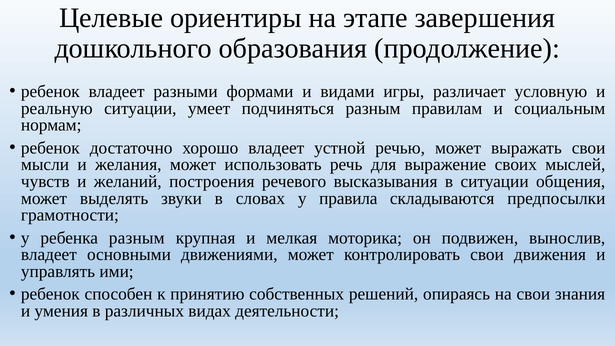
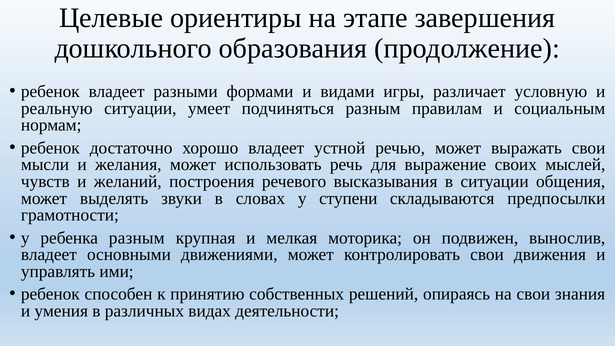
правила: правила -> ступени
